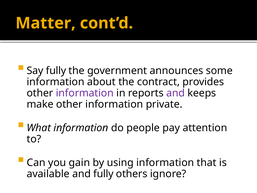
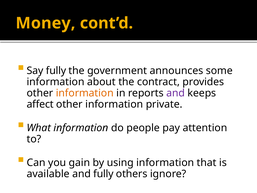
Matter: Matter -> Money
information at (85, 93) colour: purple -> orange
make: make -> affect
